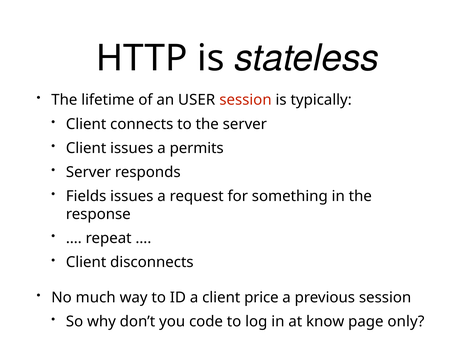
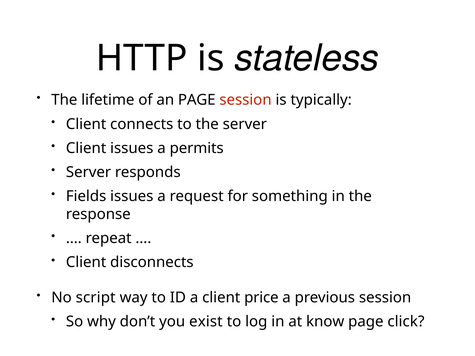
an USER: USER -> PAGE
much: much -> script
code: code -> exist
only: only -> click
